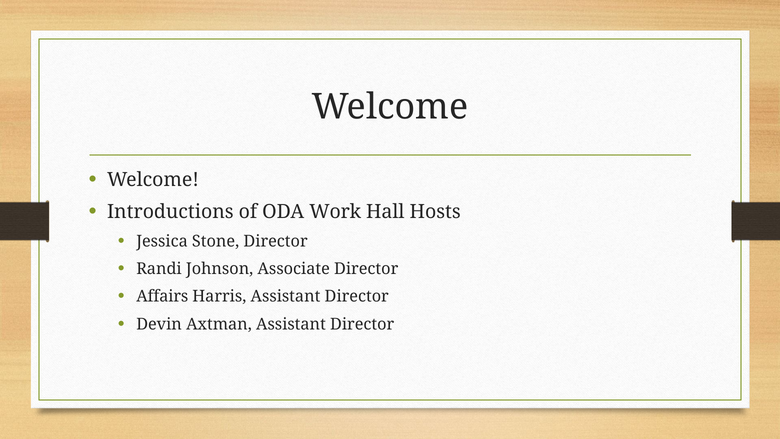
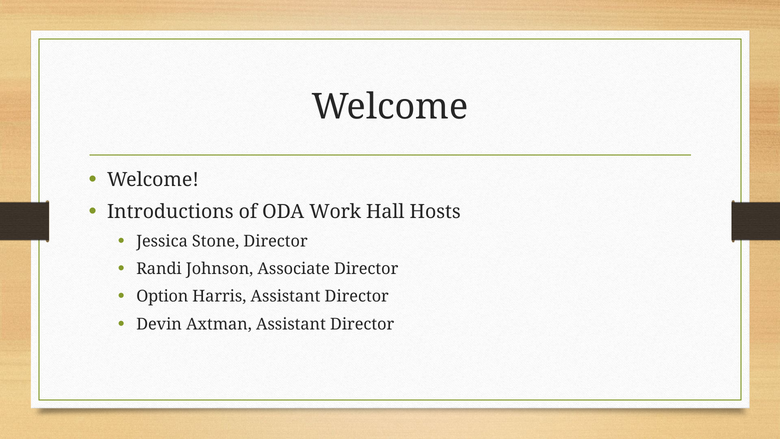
Affairs: Affairs -> Option
